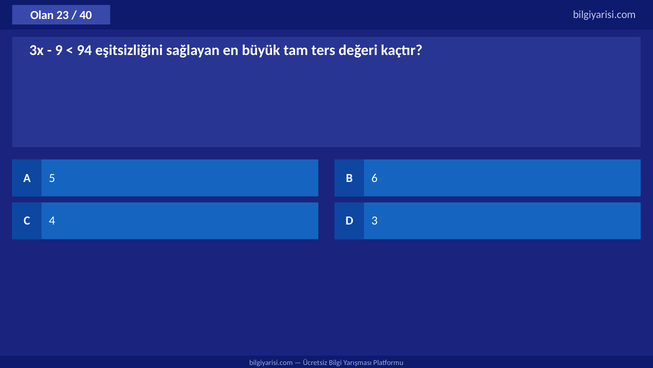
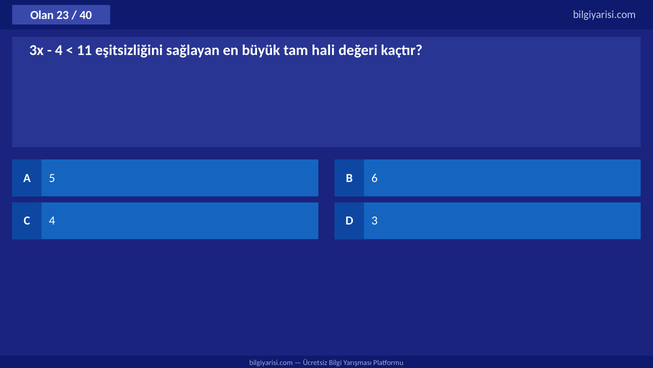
9 at (59, 50): 9 -> 4
94: 94 -> 11
ters: ters -> hali
